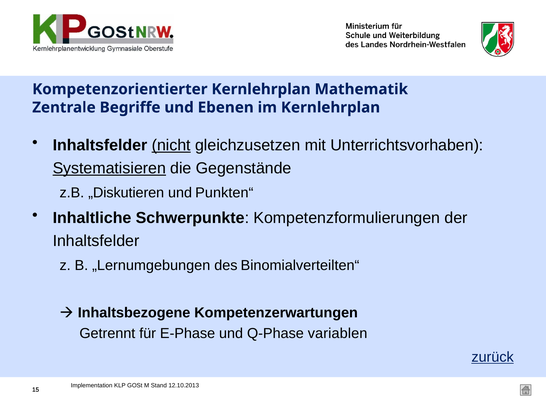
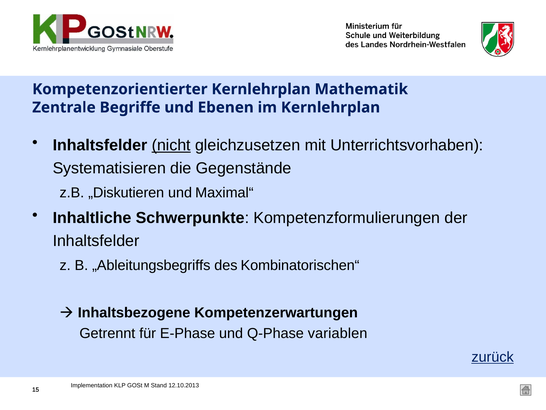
Systematisieren underline: present -> none
Punkten“: Punkten“ -> Maximal“
„Lernumgebungen: „Lernumgebungen -> „Ableitungsbegriffs
Binomialverteilten“: Binomialverteilten“ -> Kombinatorischen“
